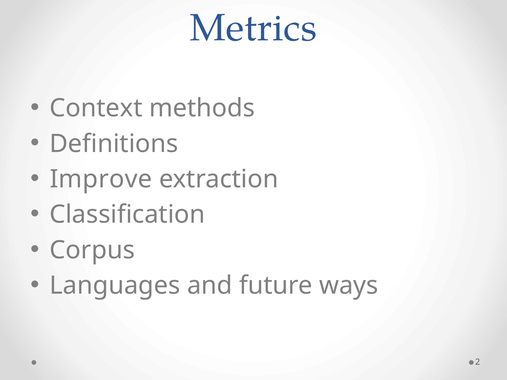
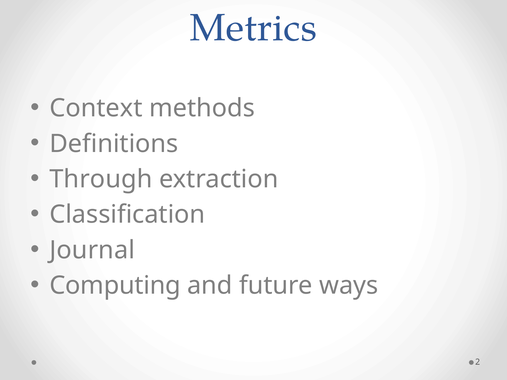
Improve: Improve -> Through
Corpus: Corpus -> Journal
Languages: Languages -> Computing
